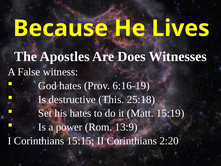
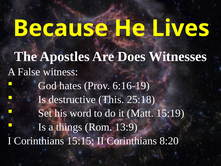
his hates: hates -> word
power: power -> things
2:20: 2:20 -> 8:20
